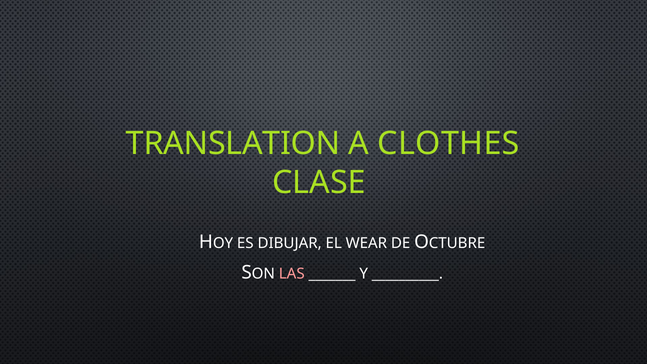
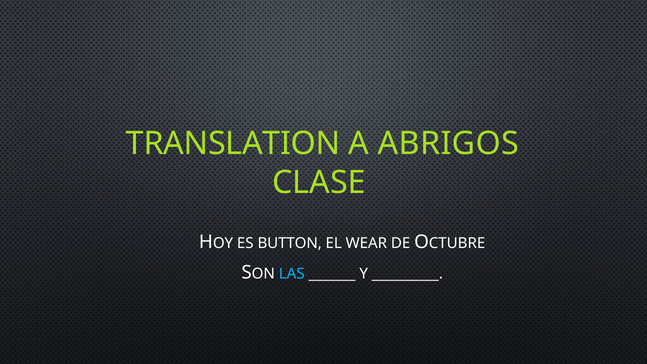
CLOTHES: CLOTHES -> ABRIGOS
DIBUJAR: DIBUJAR -> BUTTON
LAS colour: pink -> light blue
